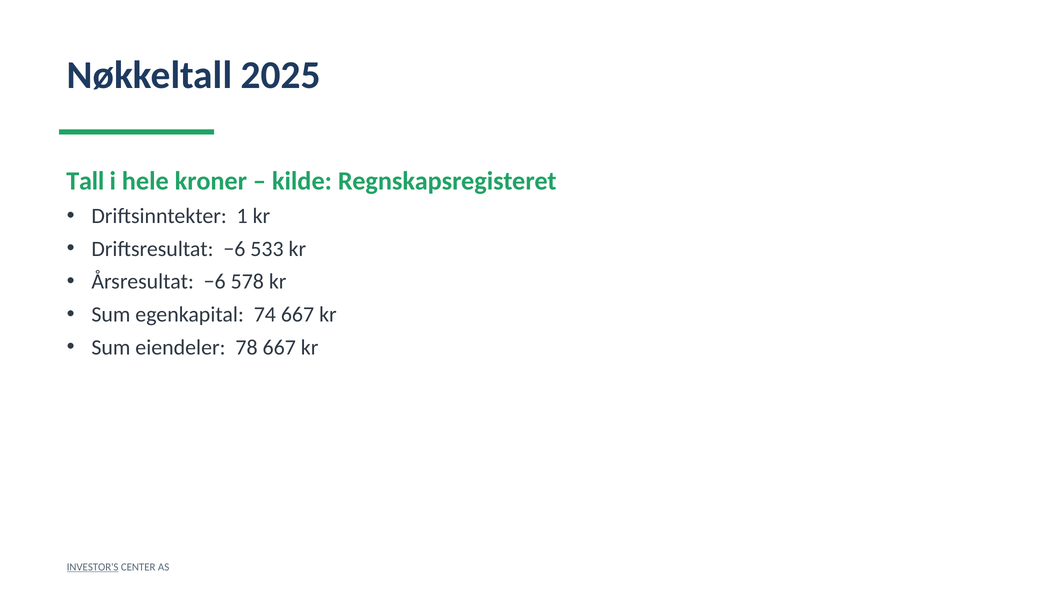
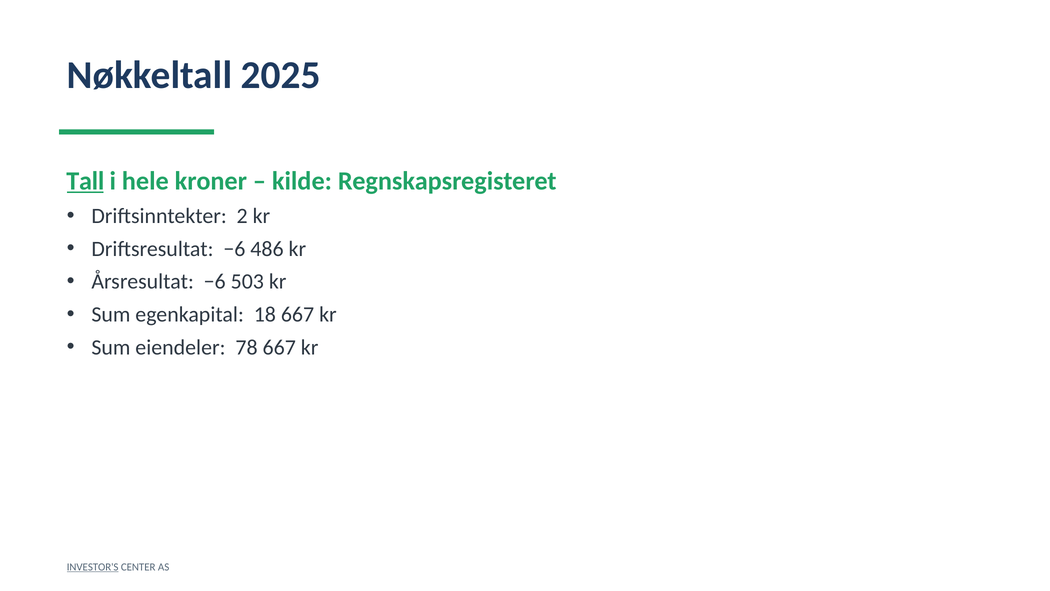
Tall underline: none -> present
1: 1 -> 2
533: 533 -> 486
578: 578 -> 503
74: 74 -> 18
